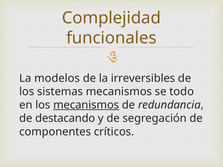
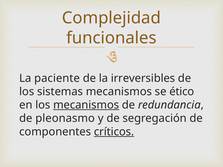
modelos: modelos -> paciente
todo: todo -> ético
destacando: destacando -> pleonasmo
críticos underline: none -> present
